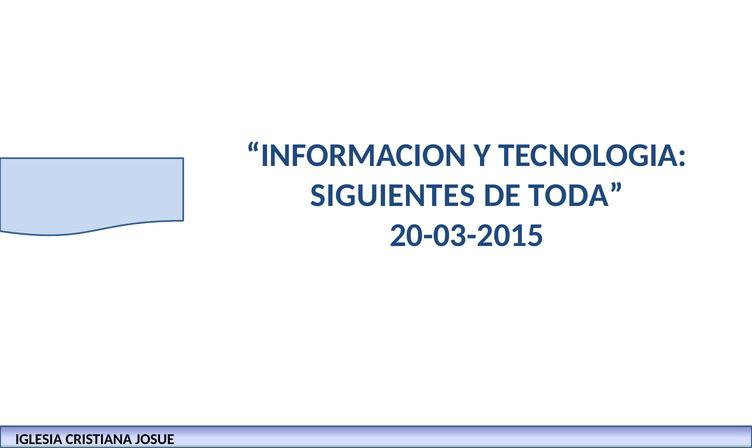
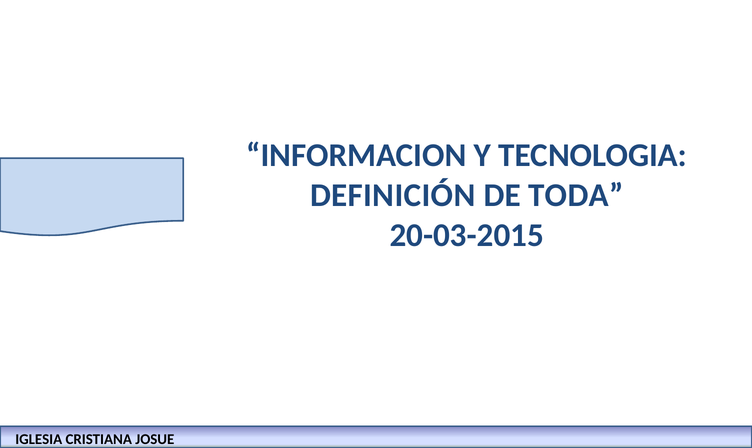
SIGUIENTES: SIGUIENTES -> DEFINICIÓN
